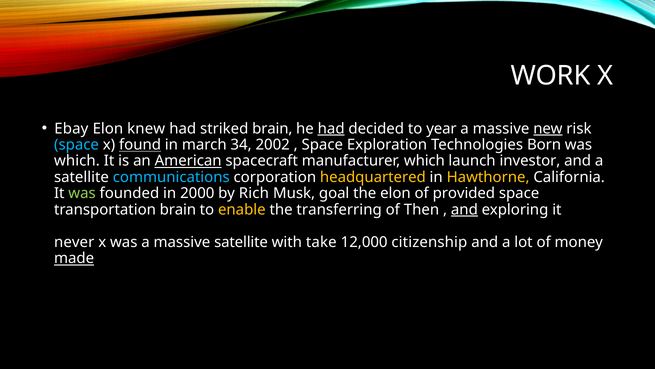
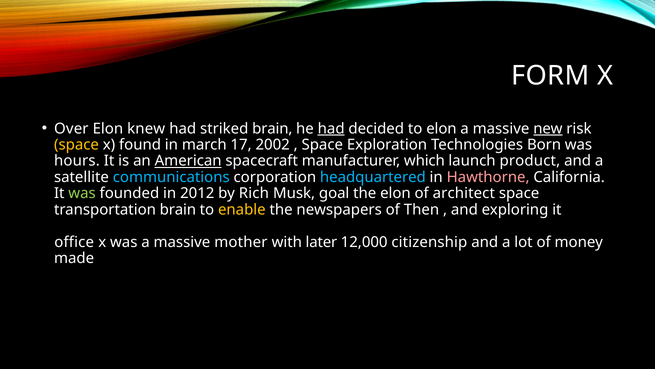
WORK: WORK -> FORM
Ebay: Ebay -> Over
to year: year -> elon
space at (76, 145) colour: light blue -> yellow
found underline: present -> none
34: 34 -> 17
which at (77, 161): which -> hours
investor: investor -> product
headquartered colour: yellow -> light blue
Hawthorne colour: yellow -> pink
2000: 2000 -> 2012
provided: provided -> architect
transferring: transferring -> newspapers
and at (464, 209) underline: present -> none
never: never -> office
massive satellite: satellite -> mother
take: take -> later
made underline: present -> none
